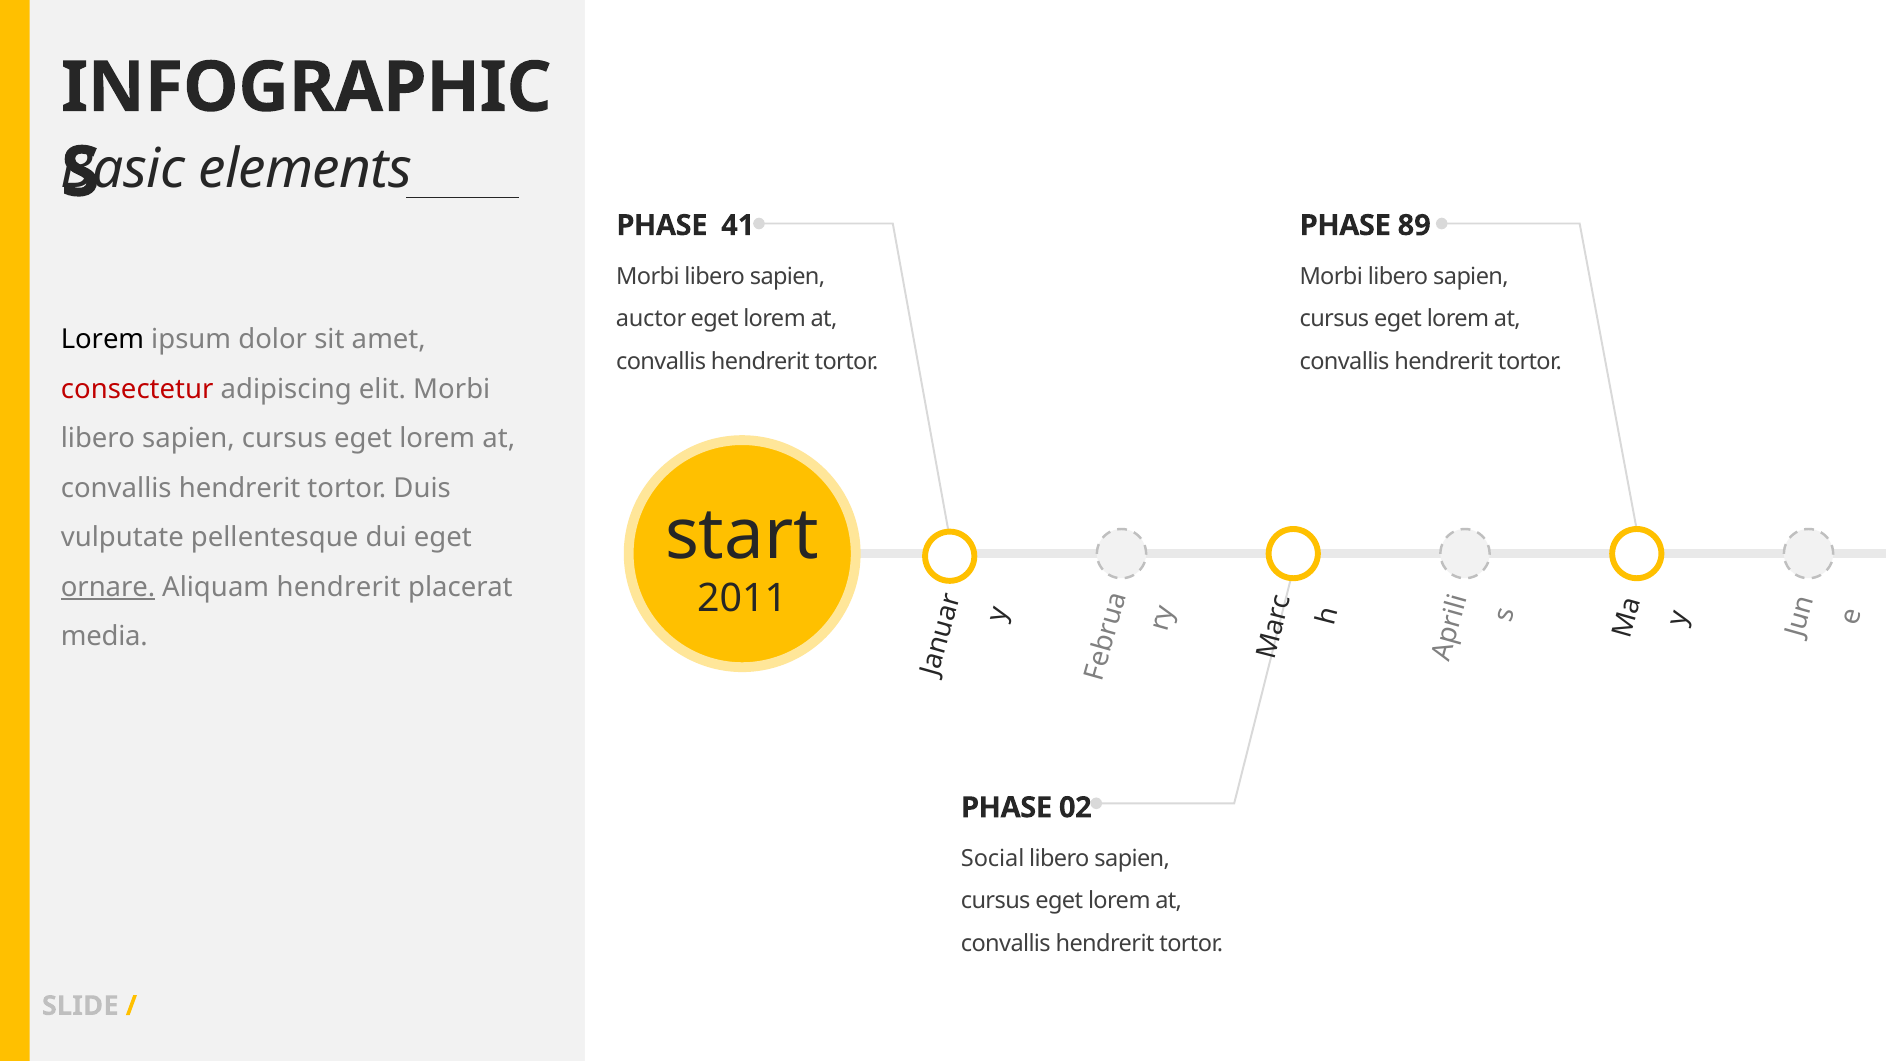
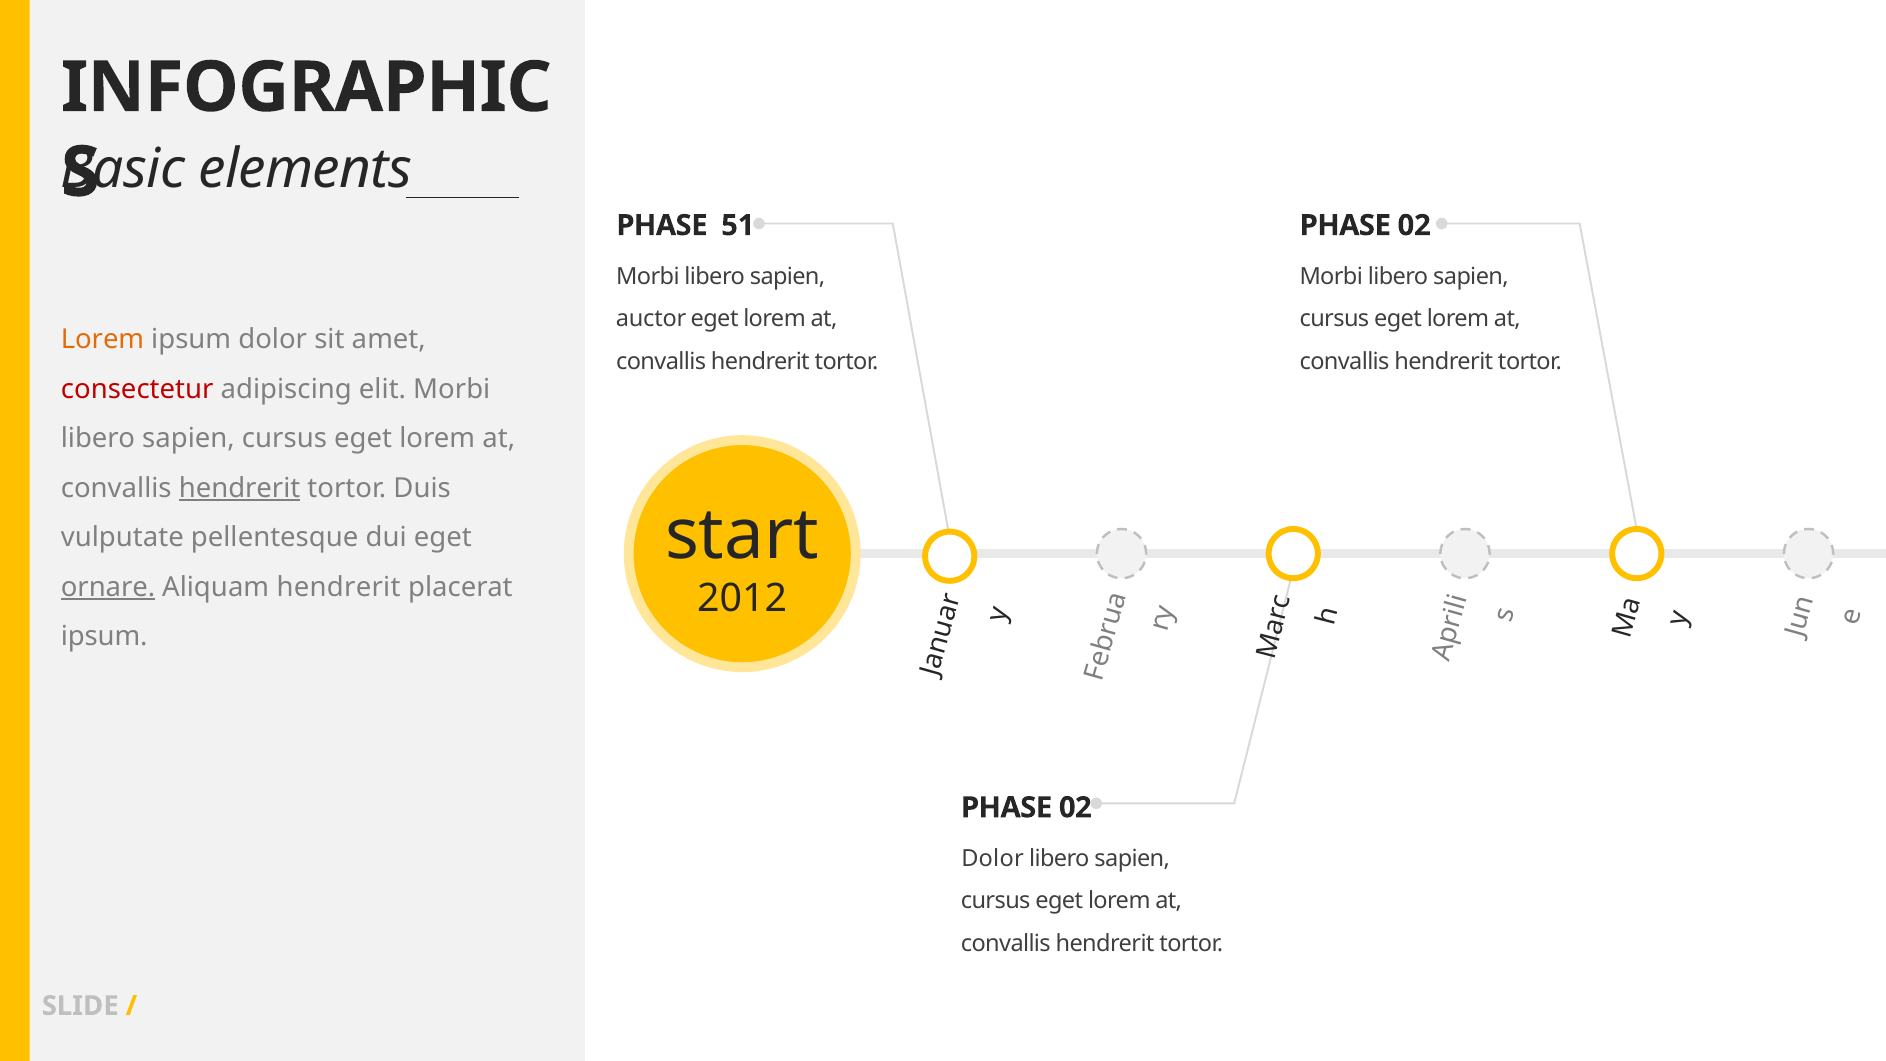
41: 41 -> 51
89 at (1414, 225): 89 -> 02
Lorem at (103, 339) colour: black -> orange
hendrerit at (240, 488) underline: none -> present
2011: 2011 -> 2012
media at (104, 637): media -> ipsum
Social at (993, 859): Social -> Dolor
